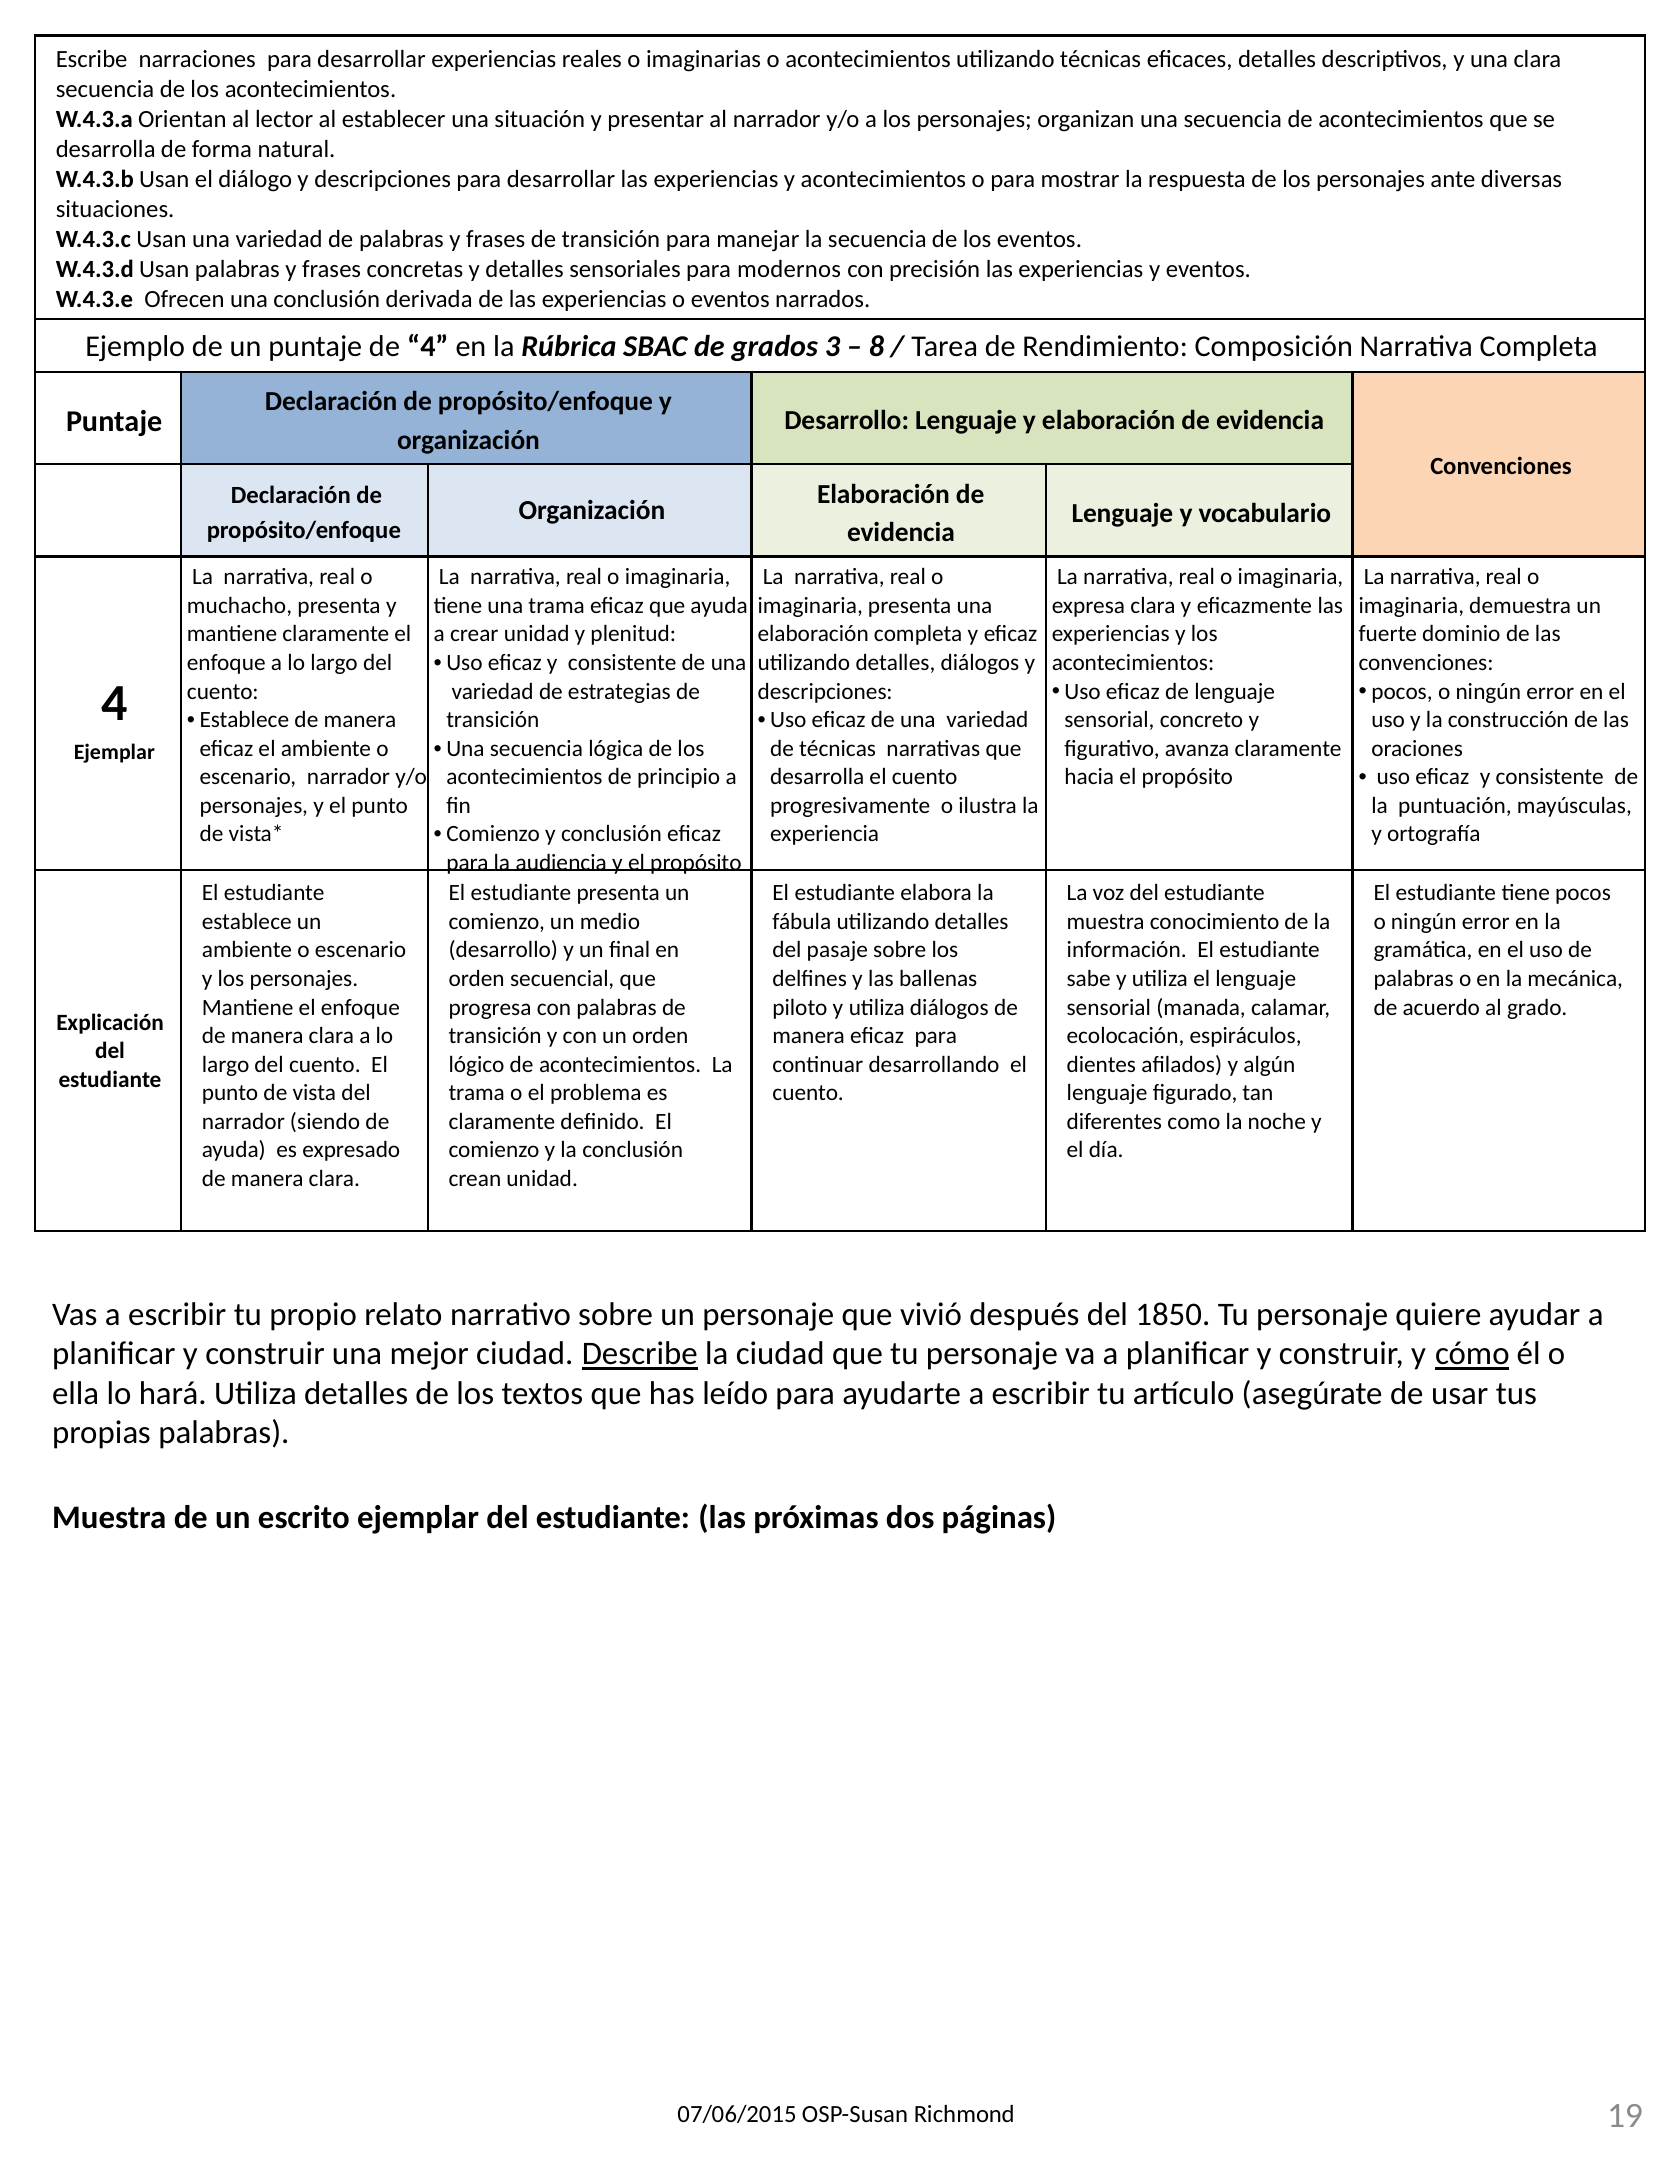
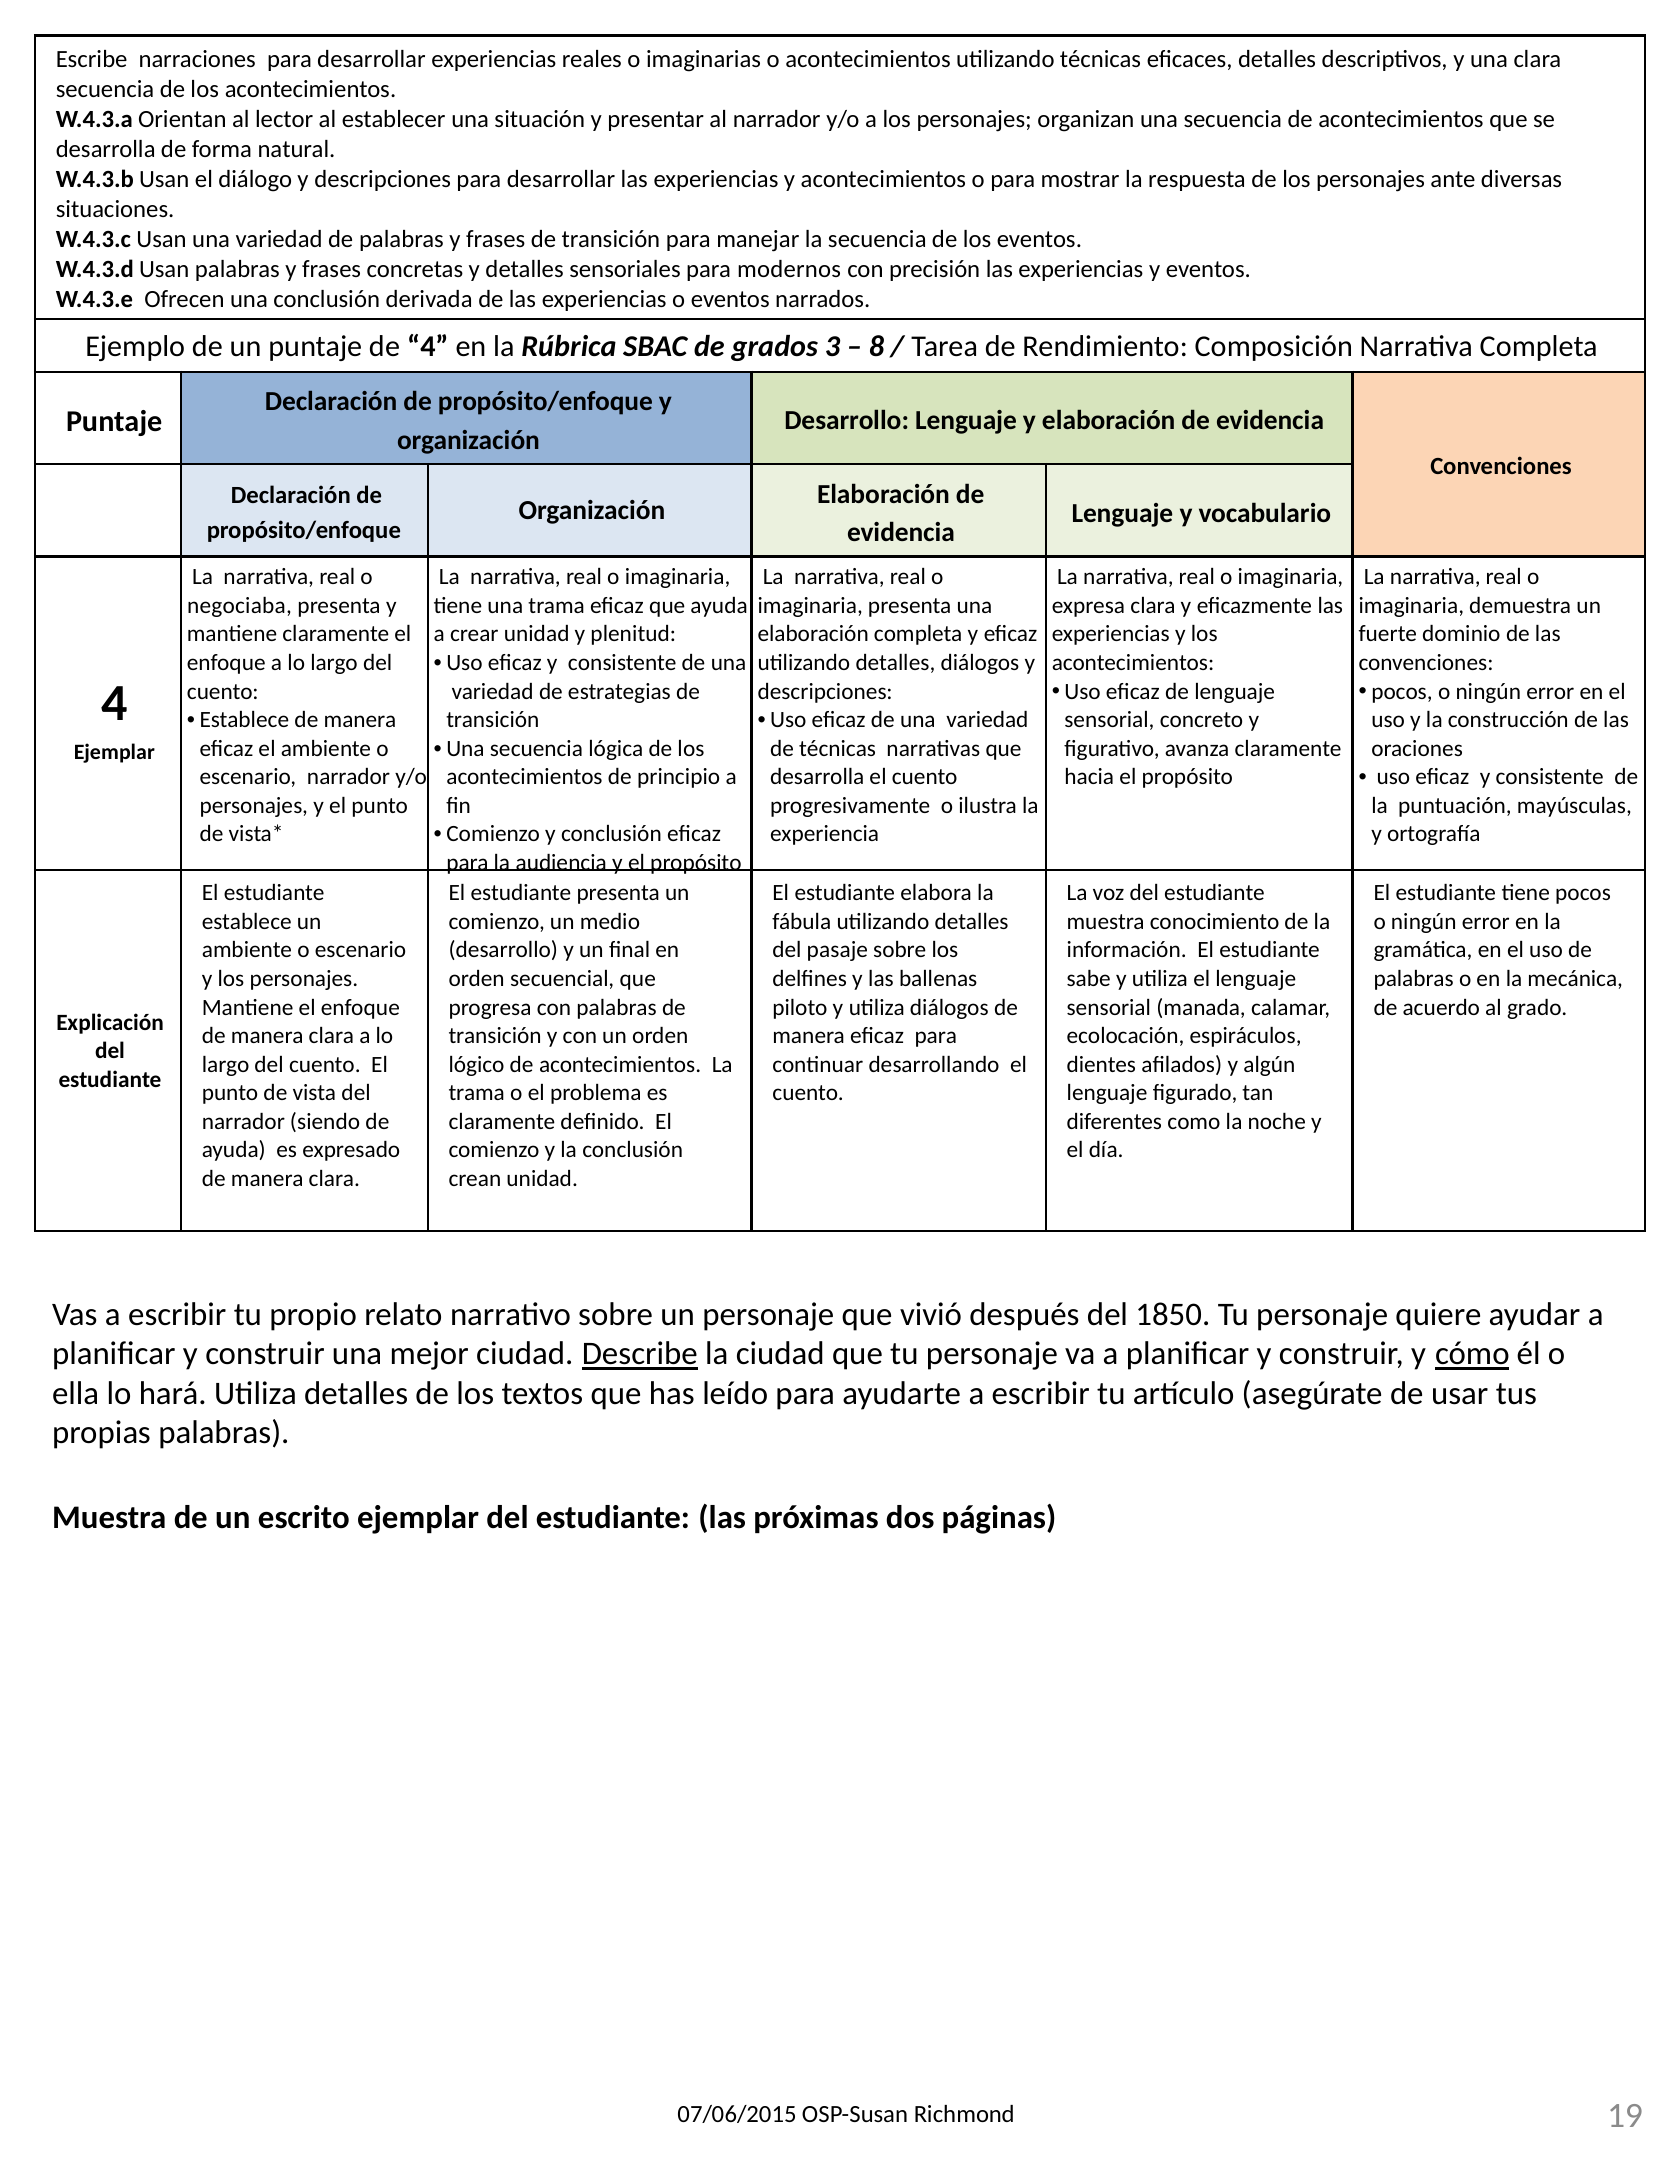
muchacho: muchacho -> negociaba
